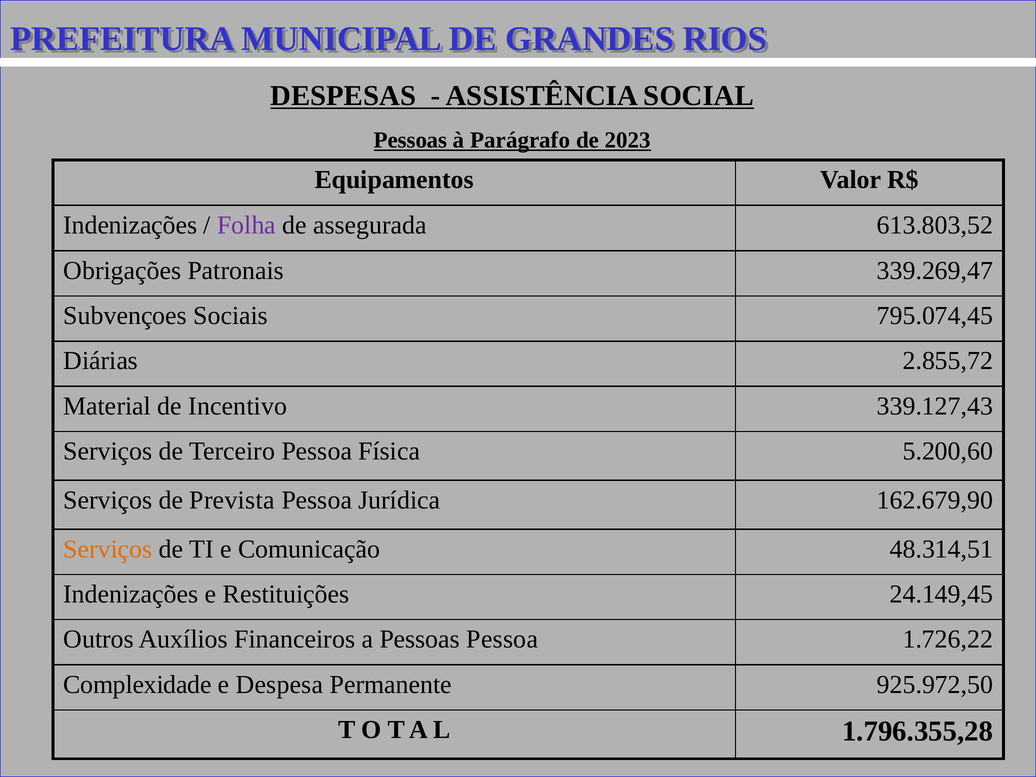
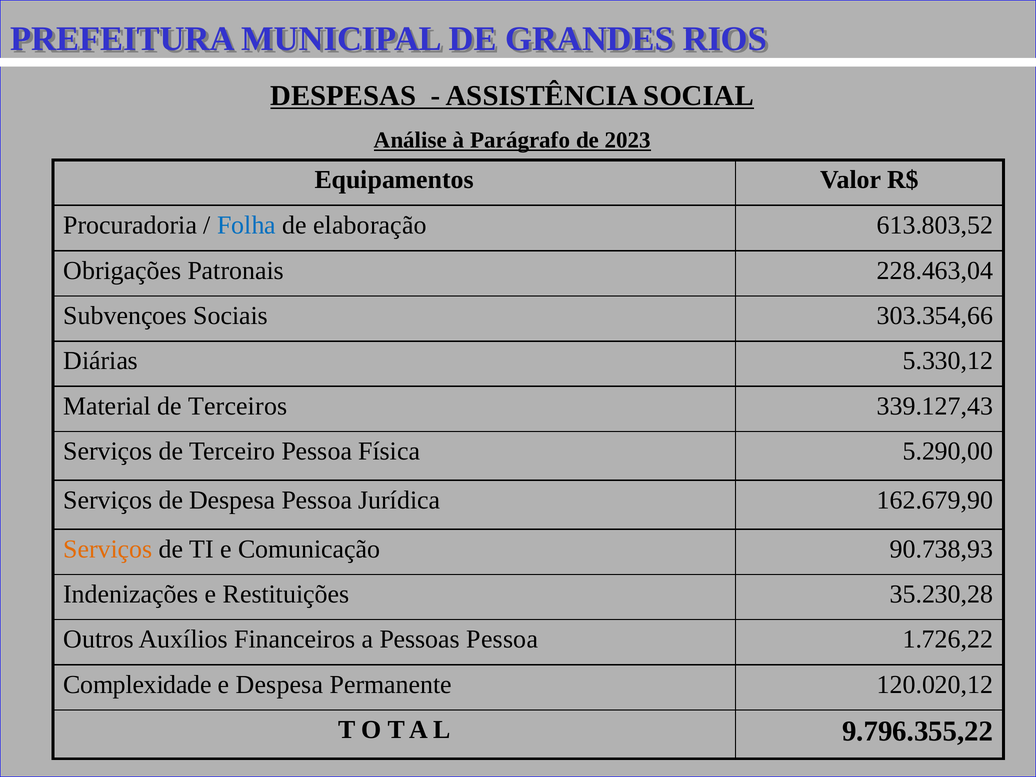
Pessoas at (411, 140): Pessoas -> Análise
Indenizações at (130, 225): Indenizações -> Procuradoria
Folha colour: purple -> blue
assegurada: assegurada -> elaboração
339.269,47: 339.269,47 -> 228.463,04
795.074,45: 795.074,45 -> 303.354,66
2.855,72: 2.855,72 -> 5.330,12
Incentivo: Incentivo -> Terceiros
5.200,60: 5.200,60 -> 5.290,00
de Prevista: Prevista -> Despesa
48.314,51: 48.314,51 -> 90.738,93
24.149,45: 24.149,45 -> 35.230,28
925.972,50: 925.972,50 -> 120.020,12
1.796.355,28: 1.796.355,28 -> 9.796.355,22
